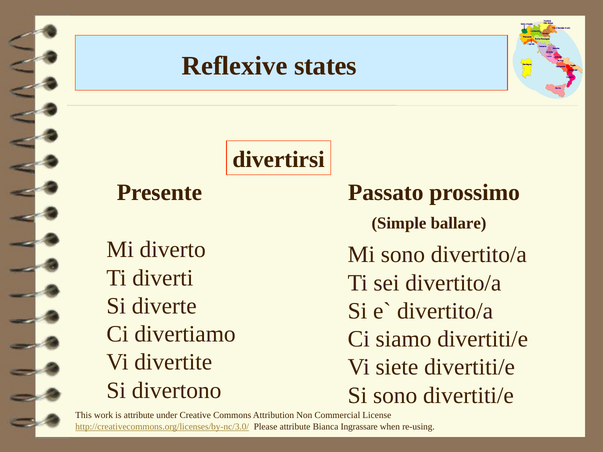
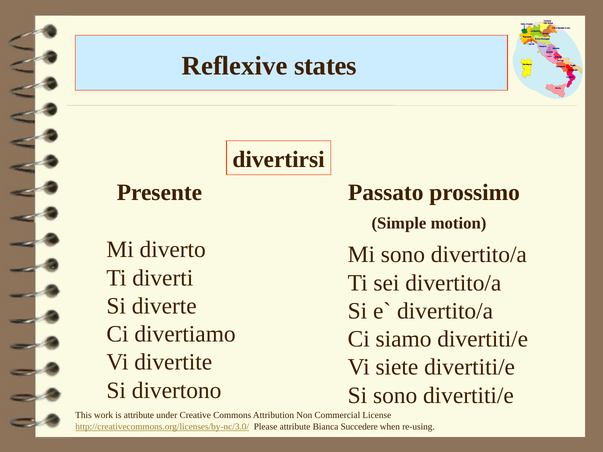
ballare: ballare -> motion
Ingrassare: Ingrassare -> Succedere
